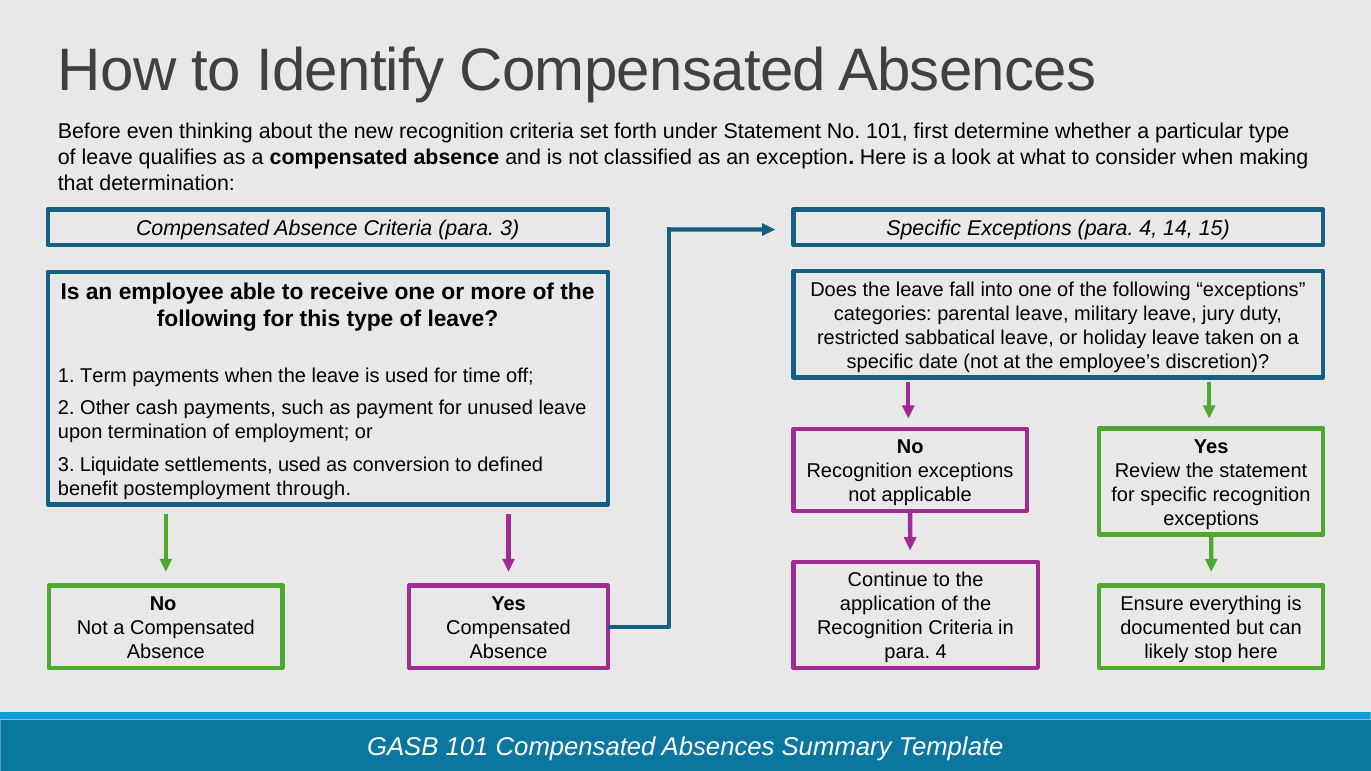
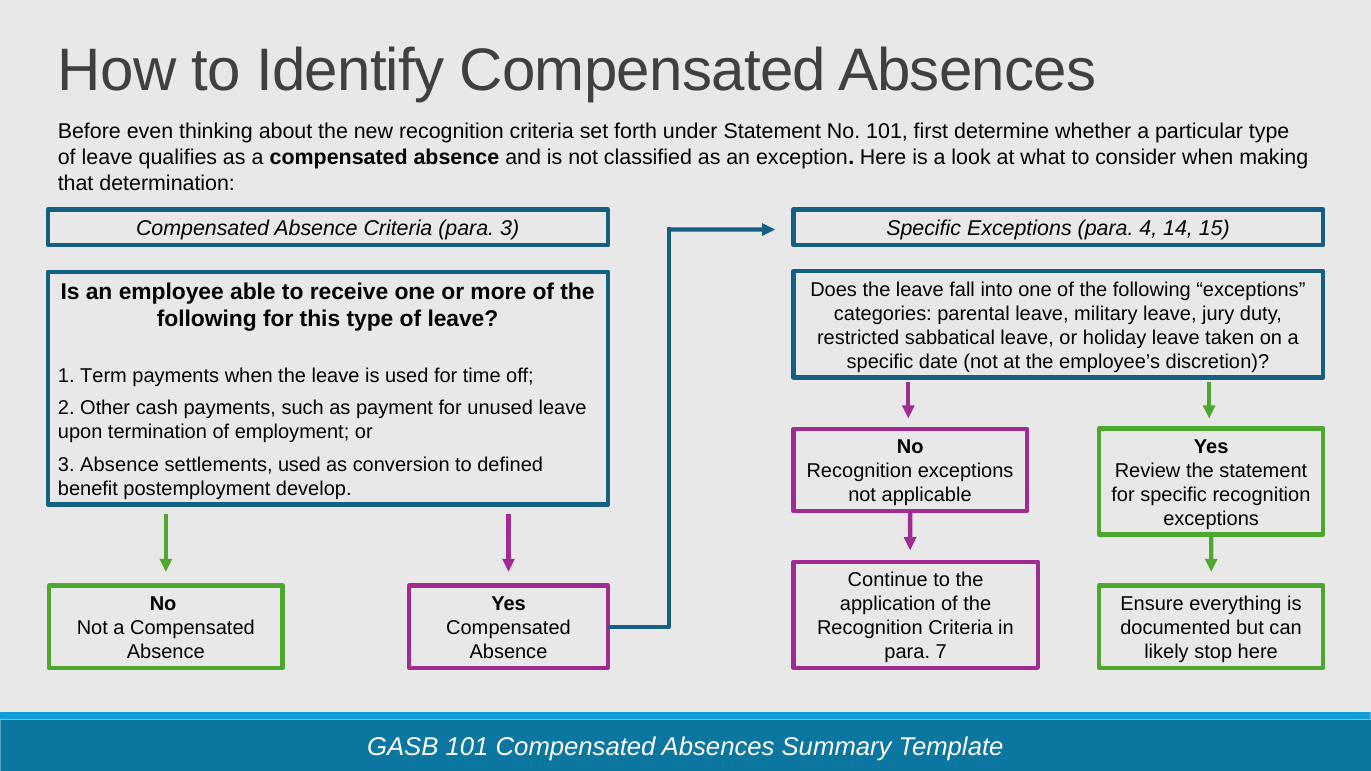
3 Liquidate: Liquidate -> Absence
through: through -> develop
4 at (941, 652): 4 -> 7
